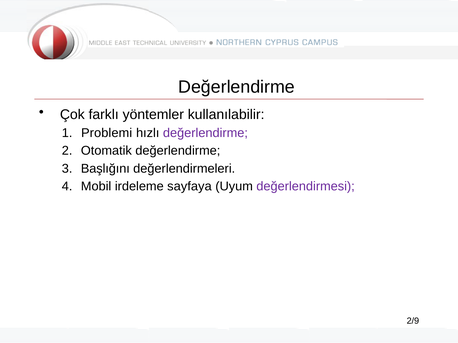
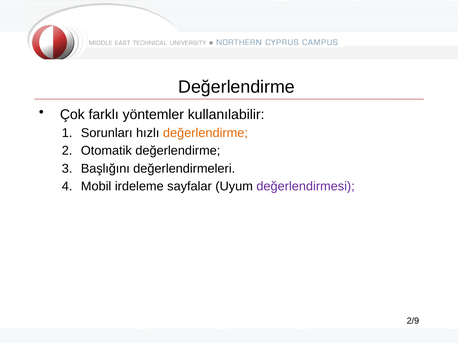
Problemi: Problemi -> Sorunları
değerlendirme at (205, 133) colour: purple -> orange
sayfaya: sayfaya -> sayfalar
